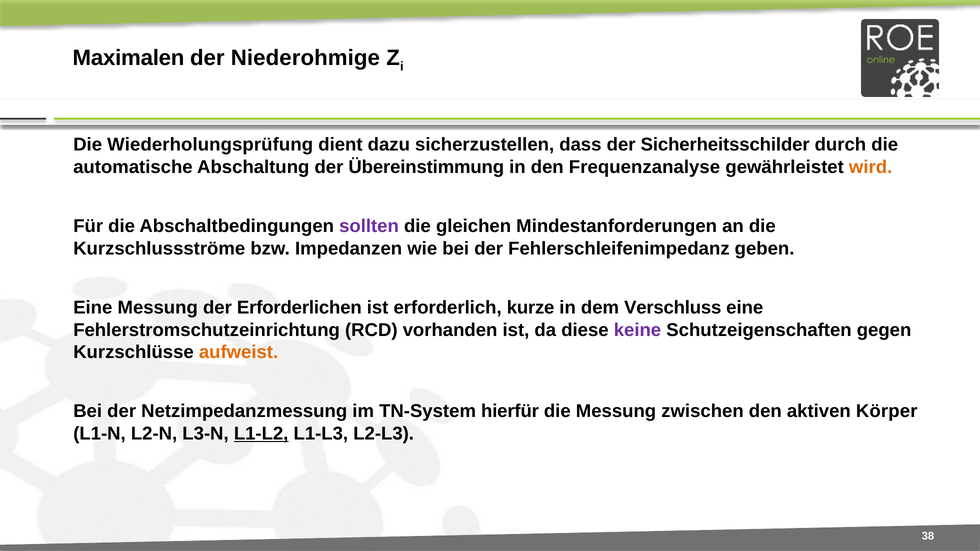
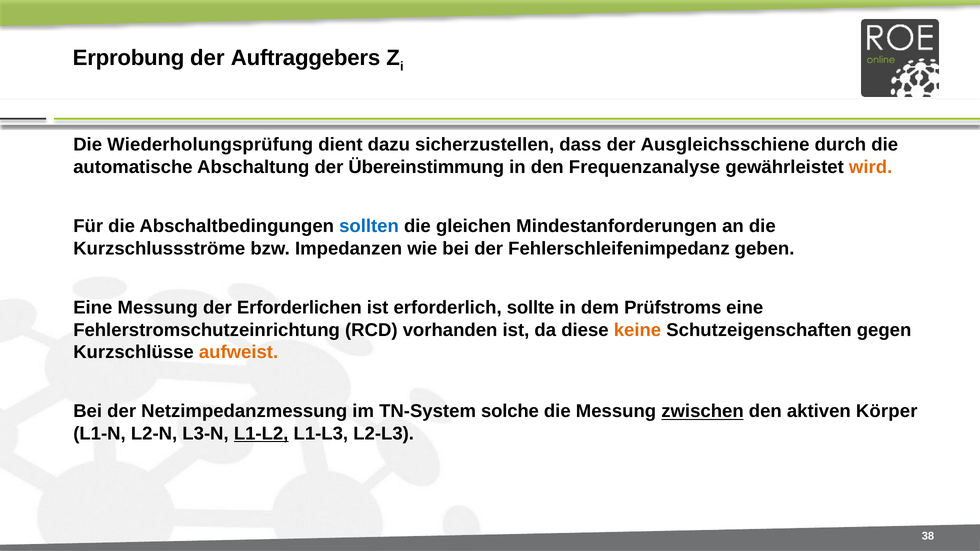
Maximalen: Maximalen -> Erprobung
Niederohmige: Niederohmige -> Auftraggebers
Sicherheitsschilder: Sicherheitsschilder -> Ausgleichsschiene
sollten colour: purple -> blue
kurze: kurze -> sollte
Verschluss: Verschluss -> Prüfstroms
keine colour: purple -> orange
hierfür: hierfür -> solche
zwischen underline: none -> present
